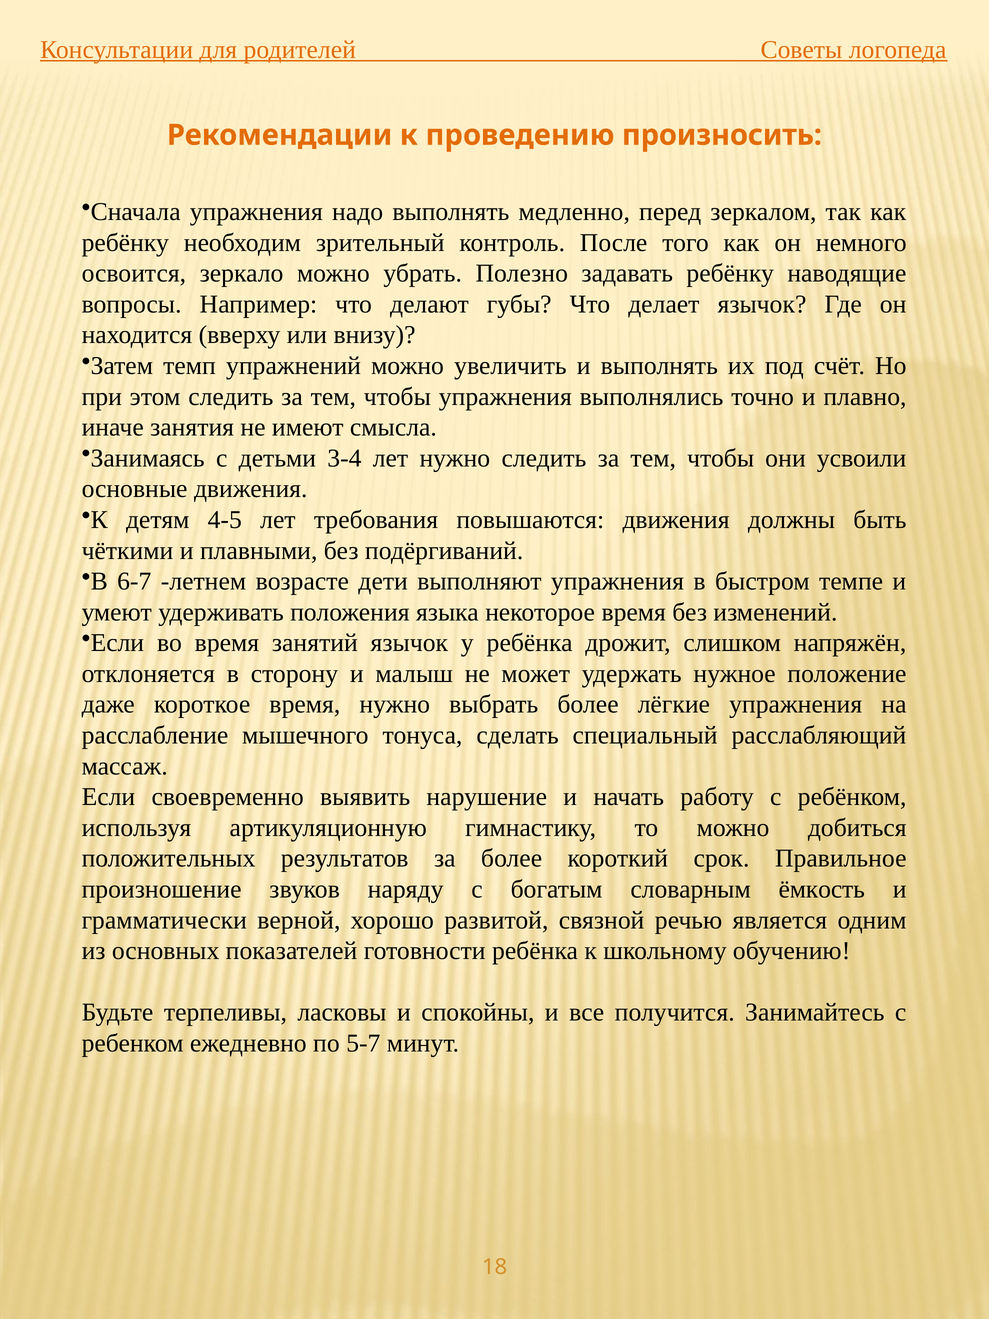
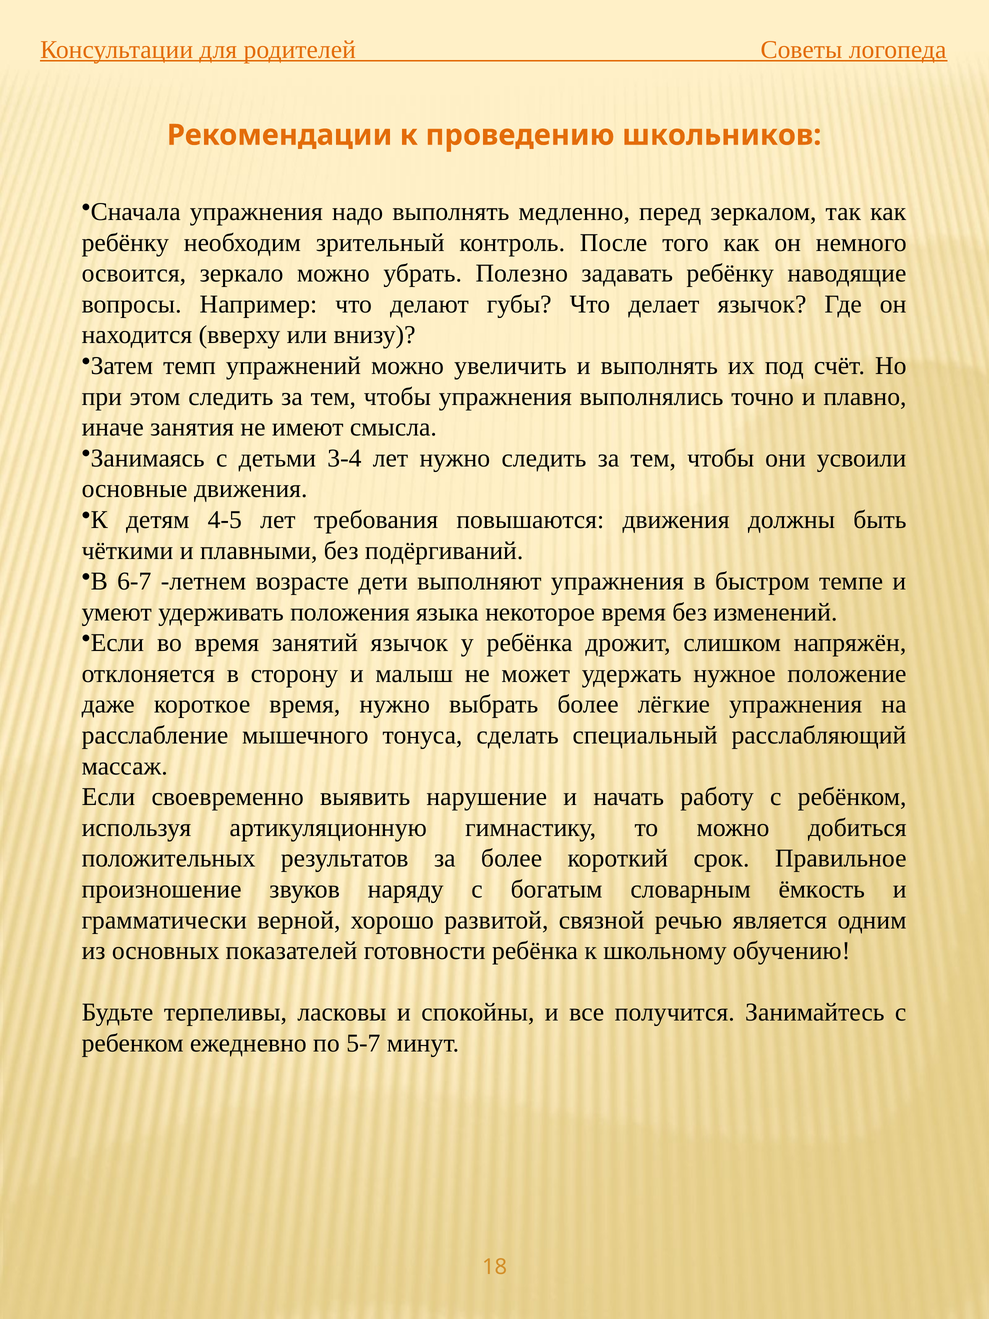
произносить: произносить -> школьников
